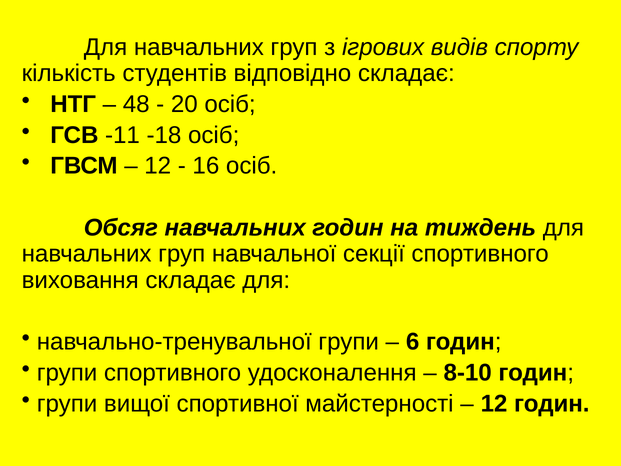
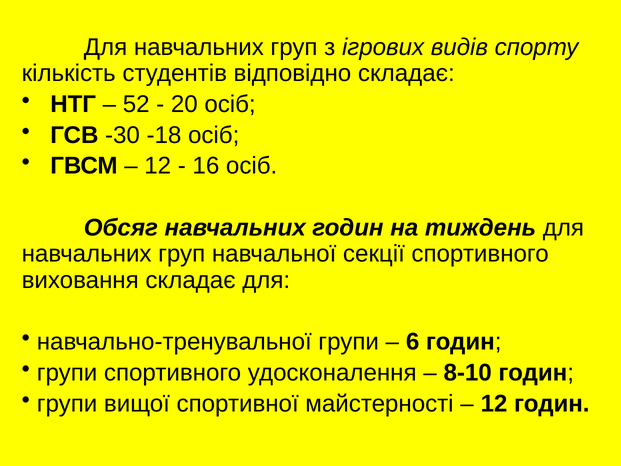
48: 48 -> 52
-11: -11 -> -30
